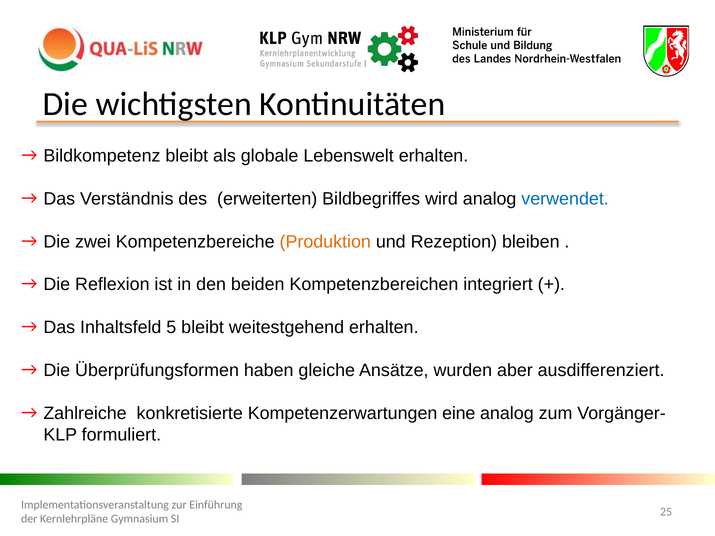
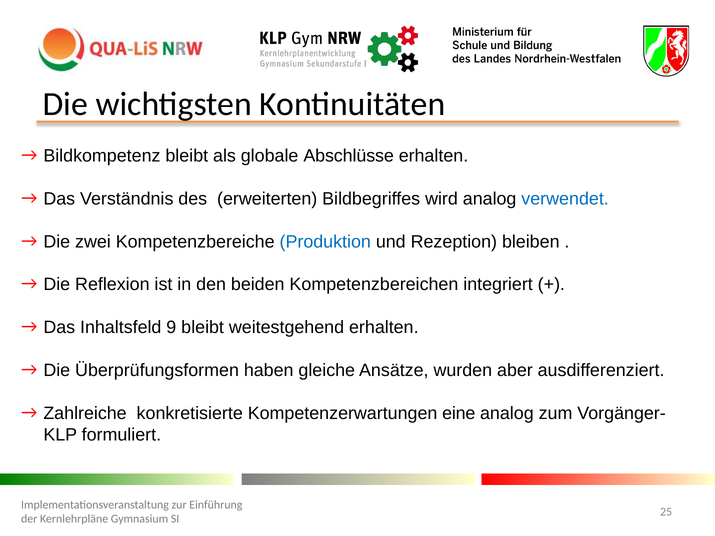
Lebenswelt: Lebenswelt -> Abschlüsse
Produktion colour: orange -> blue
5: 5 -> 9
